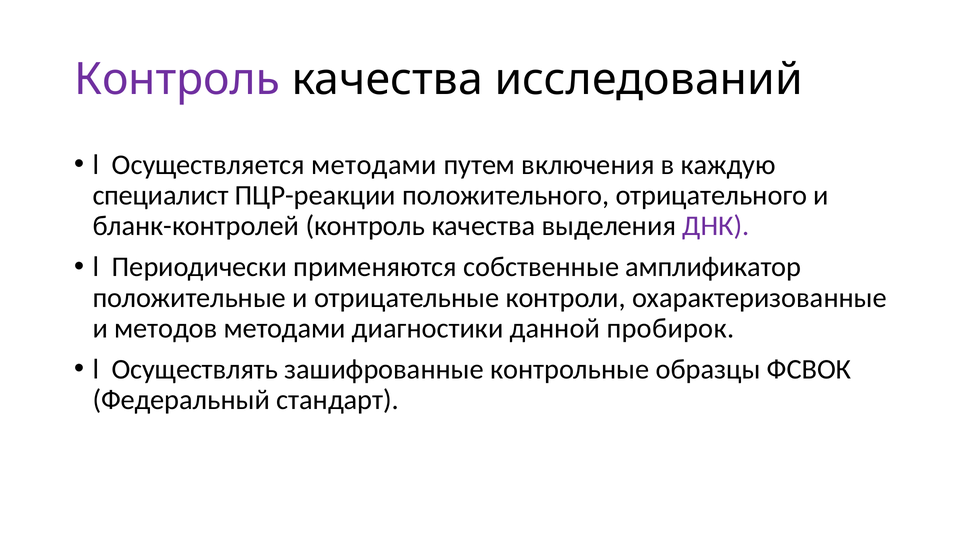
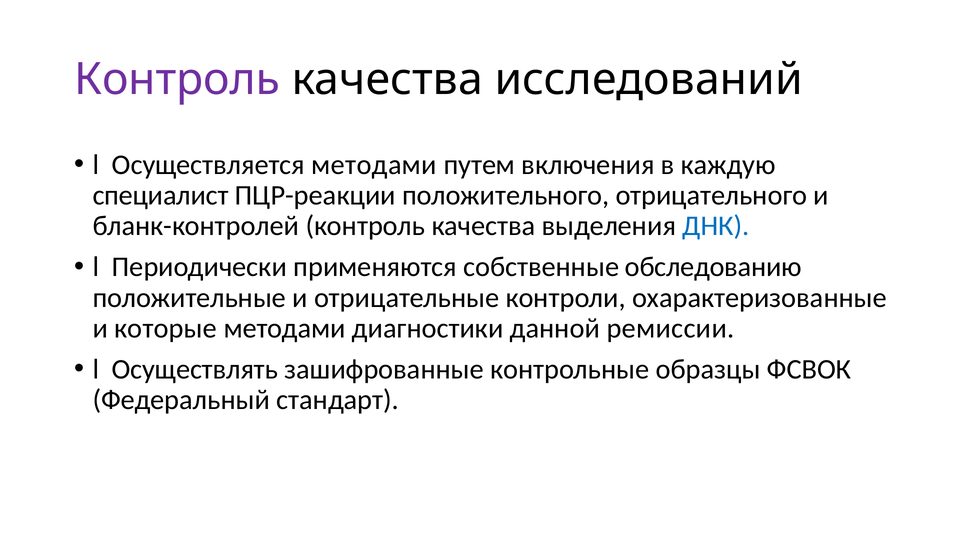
ДНК colour: purple -> blue
амплификатор: амплификатор -> обследованию
методов: методов -> которые
пробирок: пробирок -> ремиссии
